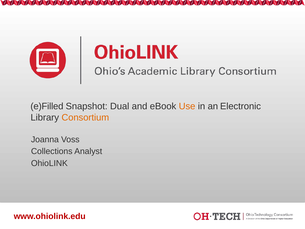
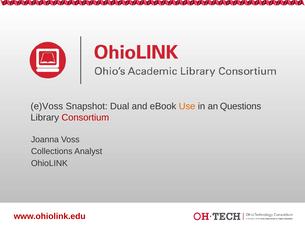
e)Filled: e)Filled -> e)Voss
Electronic: Electronic -> Questions
Consortium colour: orange -> red
